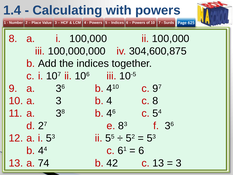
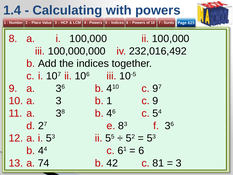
304,600,875: 304,600,875 -> 232,016,492
b 4: 4 -> 1
c 8: 8 -> 9
c 13: 13 -> 81
